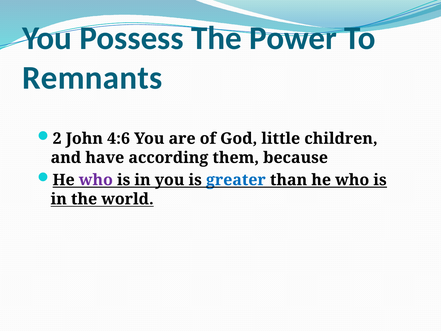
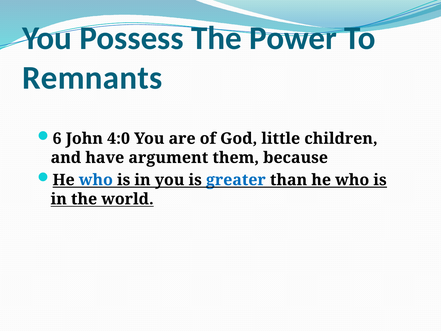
2: 2 -> 6
4:6: 4:6 -> 4:0
according: according -> argument
who at (96, 180) colour: purple -> blue
